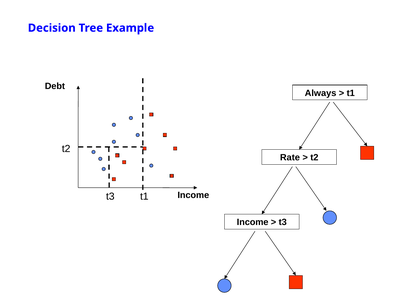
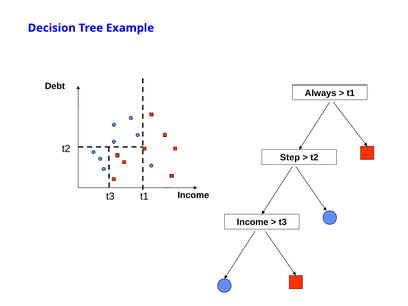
Rate: Rate -> Step
